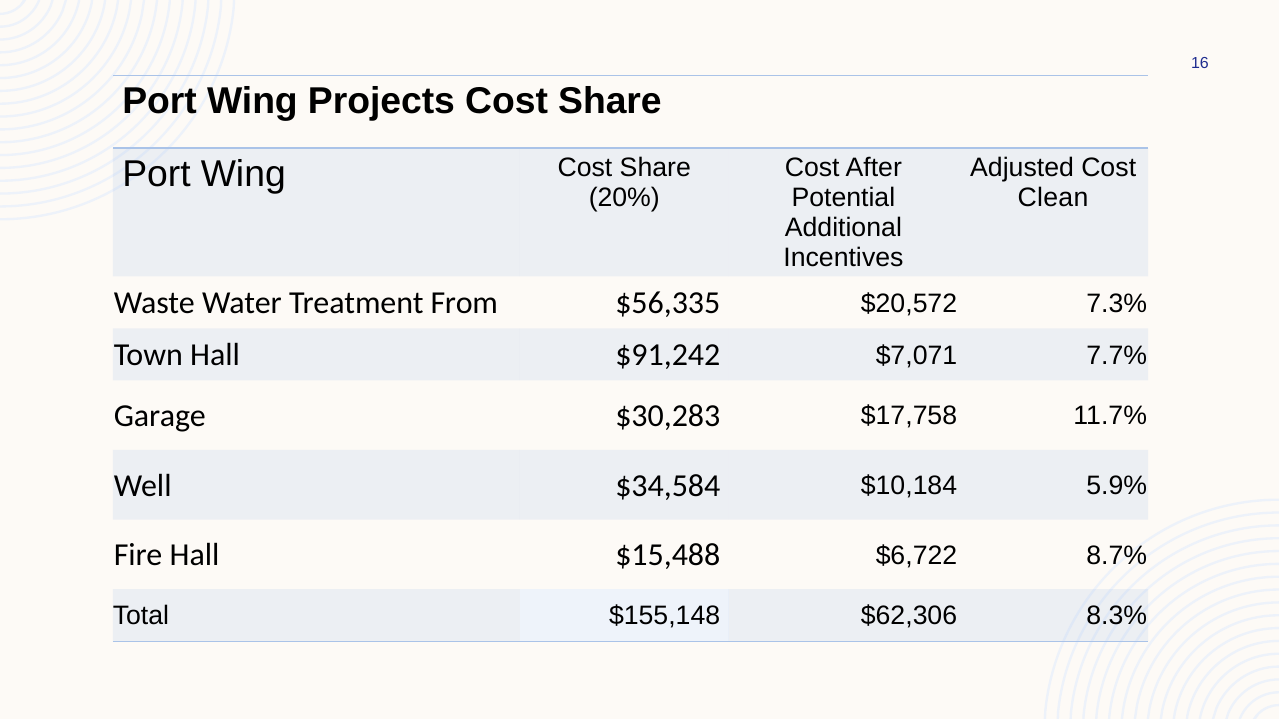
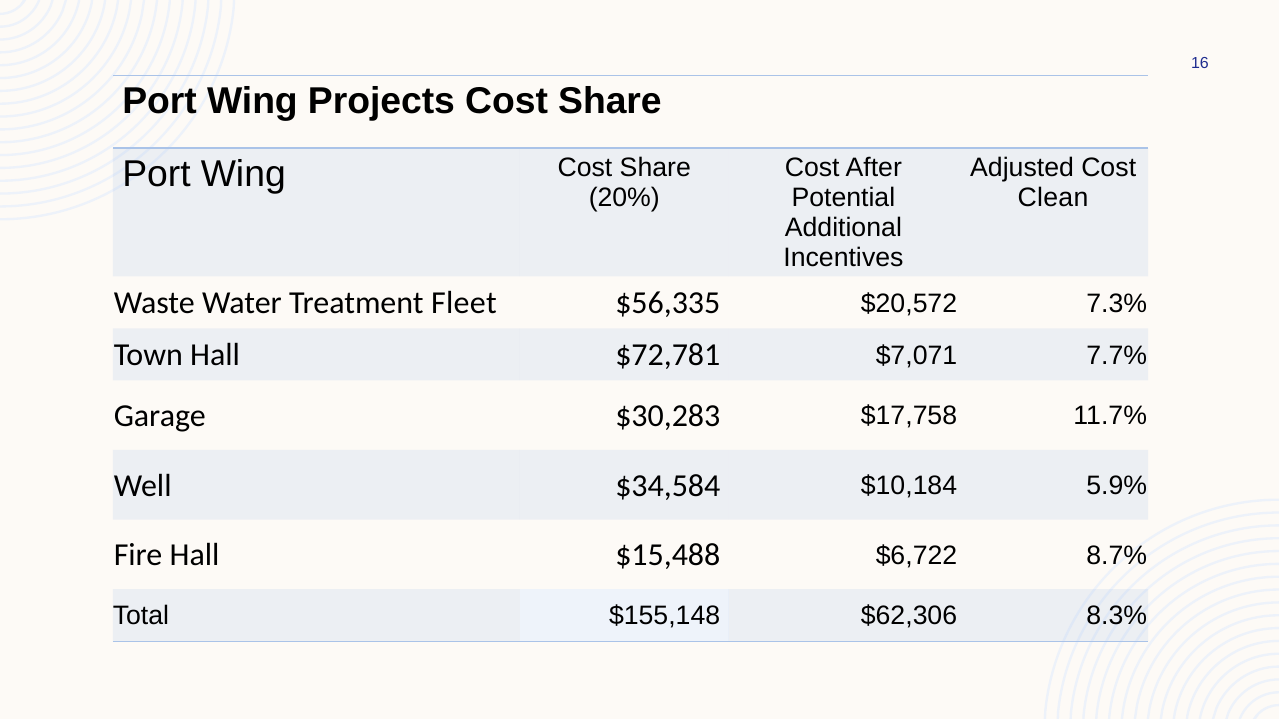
From: From -> Fleet
$91,242: $91,242 -> $72,781
